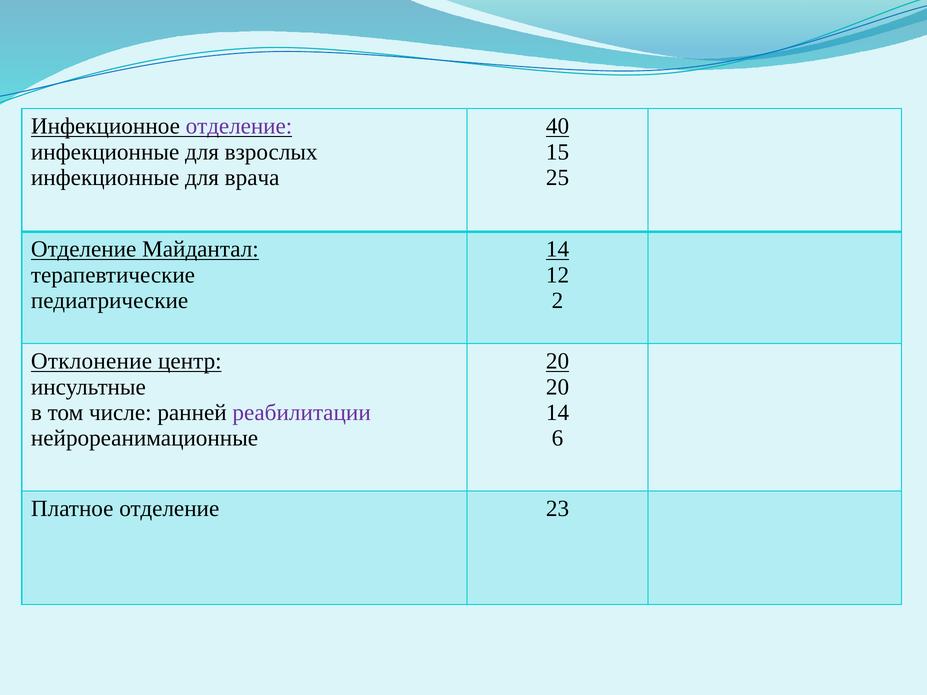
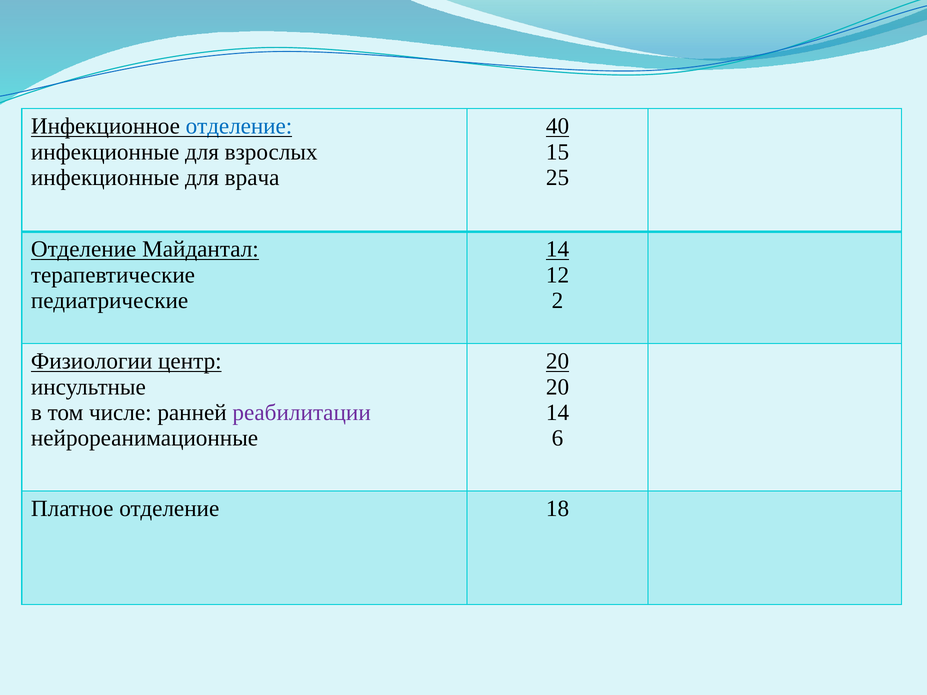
отделение at (239, 126) colour: purple -> blue
Отклонение: Отклонение -> Физиологии
23: 23 -> 18
